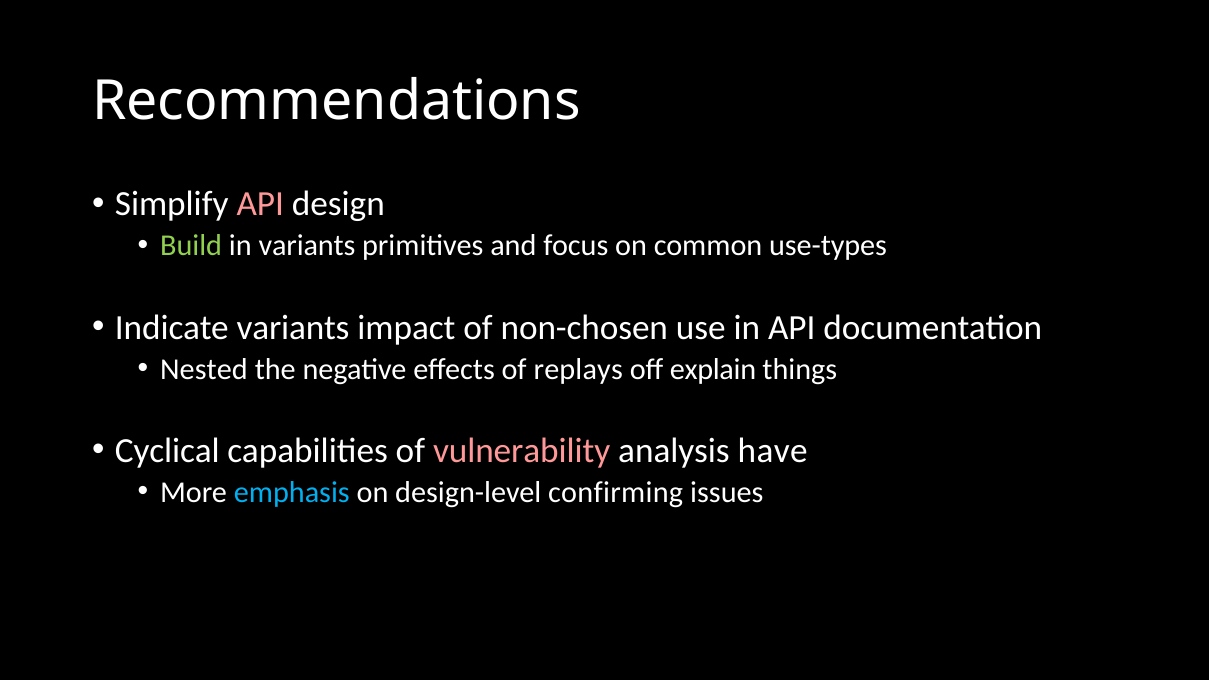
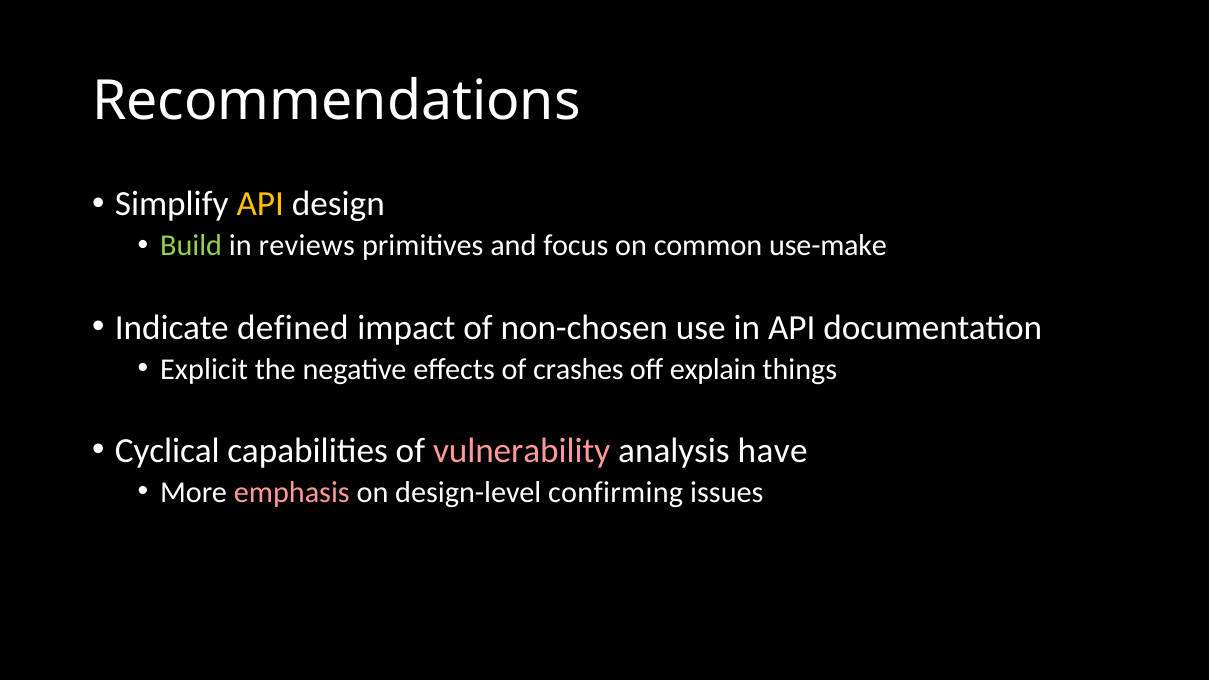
API at (260, 204) colour: pink -> yellow
in variants: variants -> reviews
use-types: use-types -> use-make
Indicate variants: variants -> defined
Nested: Nested -> Explicit
replays: replays -> crashes
emphasis colour: light blue -> pink
